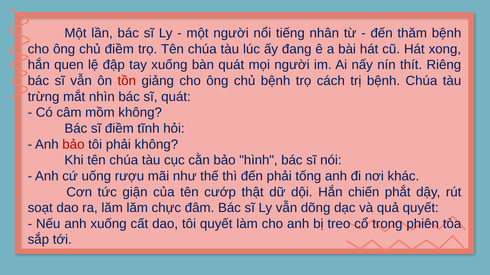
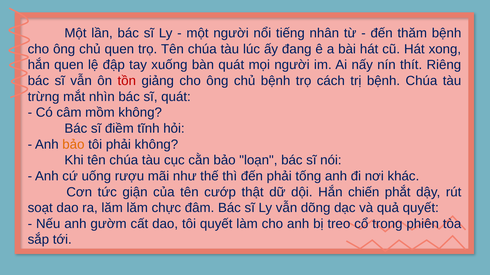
chủ điềm: điềm -> quen
bảo at (73, 145) colour: red -> orange
hình: hình -> loạn
anh xuống: xuống -> gườm
